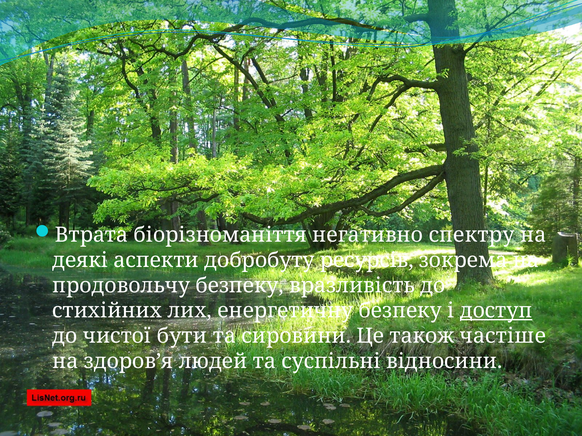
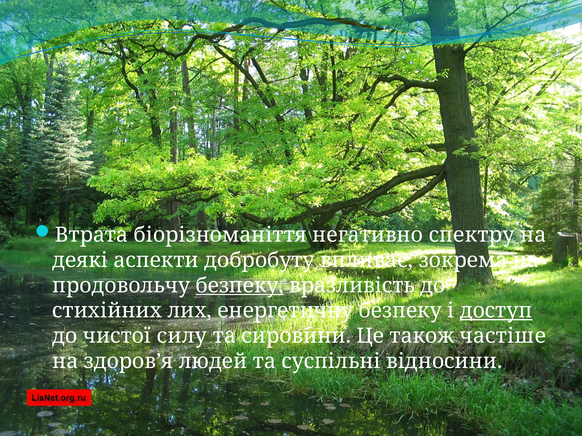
ресурсів: ресурсів -> впливає
безпеку at (240, 286) underline: none -> present
бути: бути -> силу
